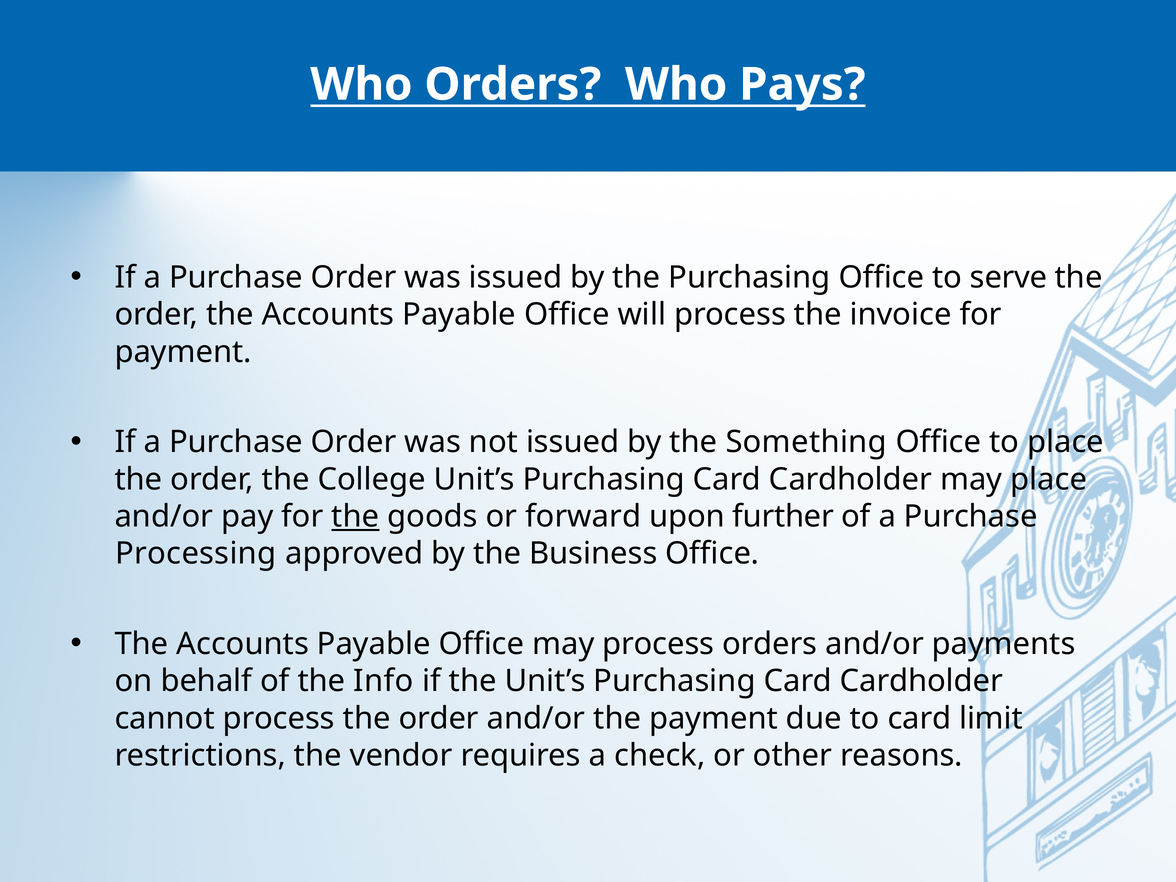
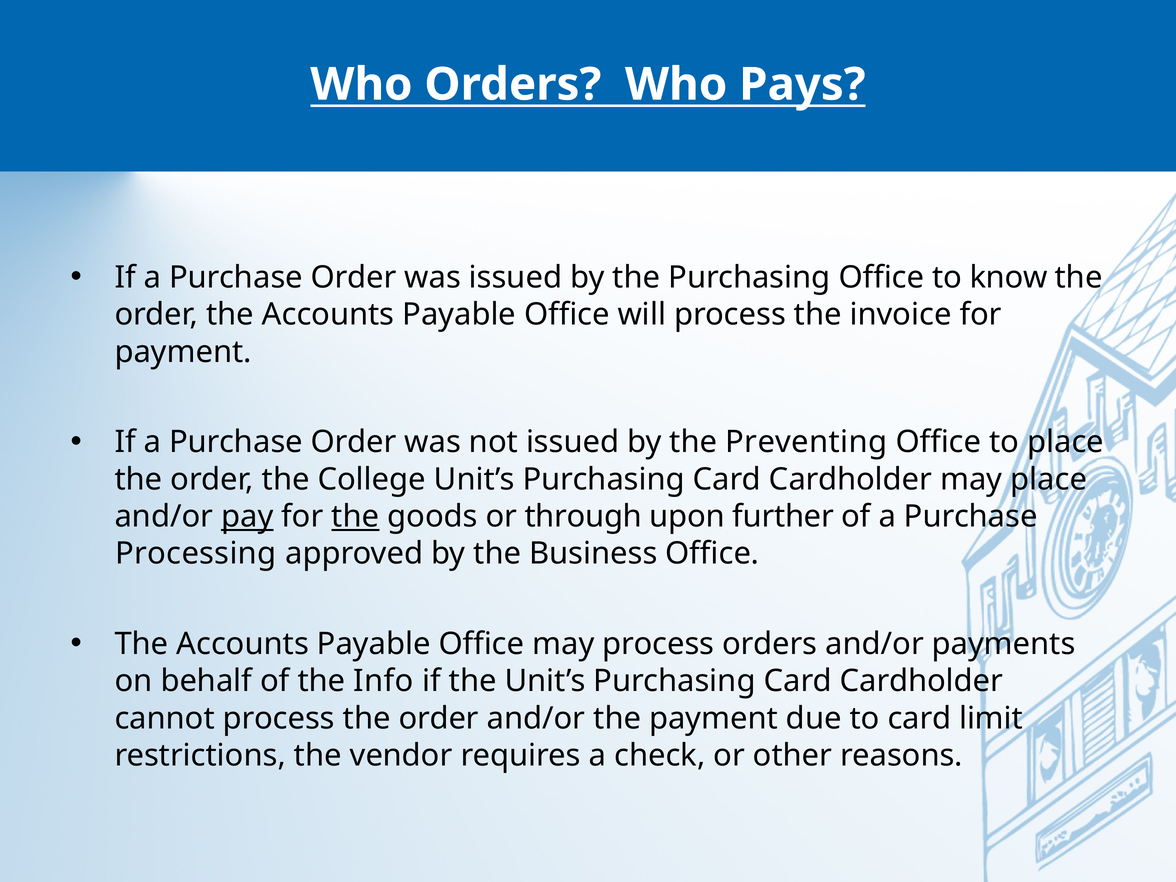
serve: serve -> know
Something: Something -> Preventing
pay underline: none -> present
forward: forward -> through
